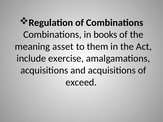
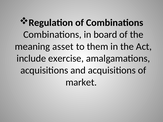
books: books -> board
exceed: exceed -> market
